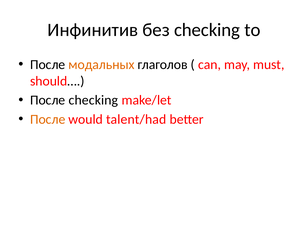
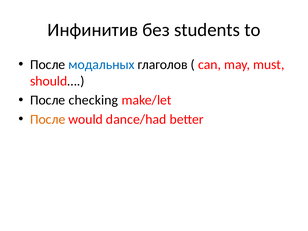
без checking: checking -> students
модальных colour: orange -> blue
talent/had: talent/had -> dance/had
